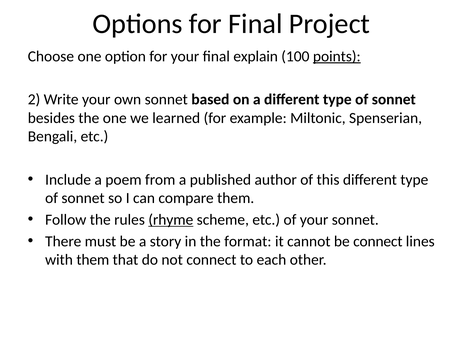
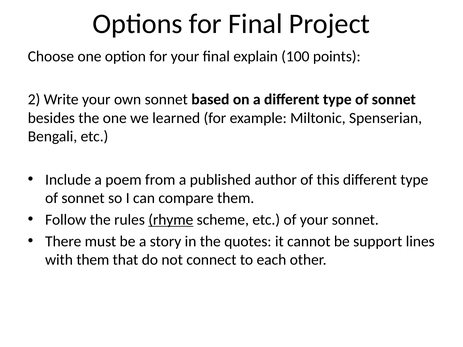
points underline: present -> none
format: format -> quotes
be connect: connect -> support
